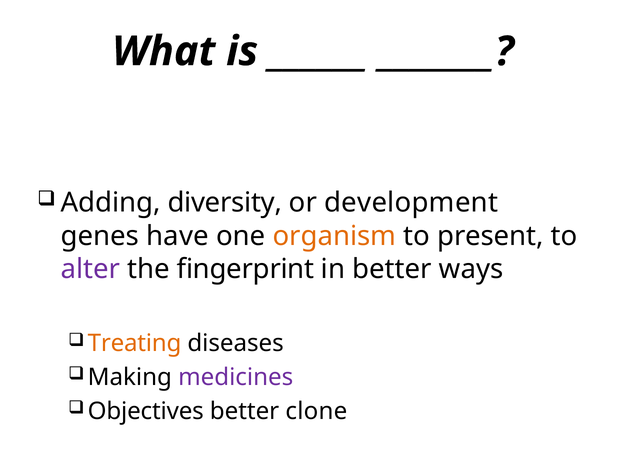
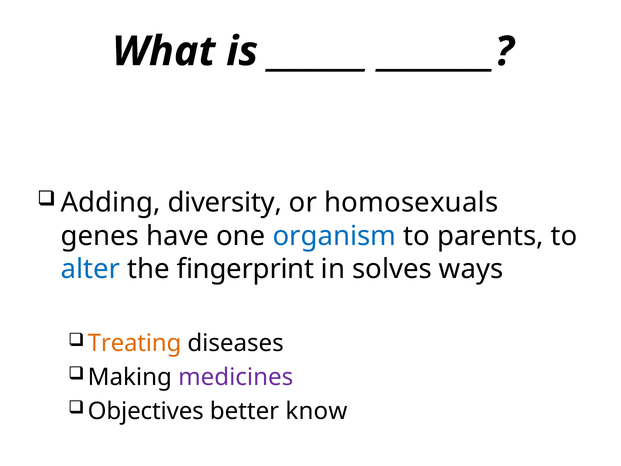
development: development -> homosexuals
organism colour: orange -> blue
present: present -> parents
alter colour: purple -> blue
in better: better -> solves
clone: clone -> know
